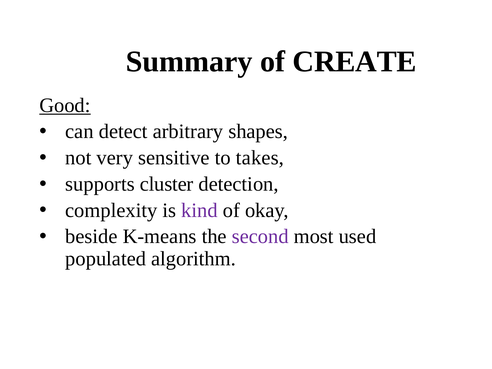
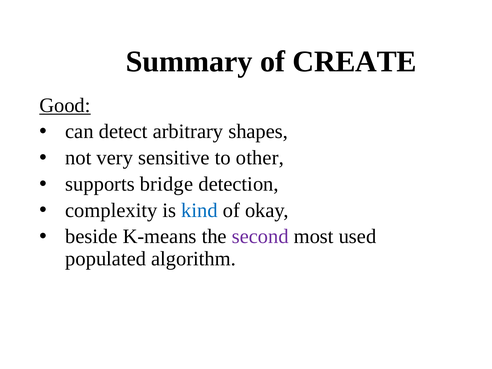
takes: takes -> other
cluster: cluster -> bridge
kind colour: purple -> blue
